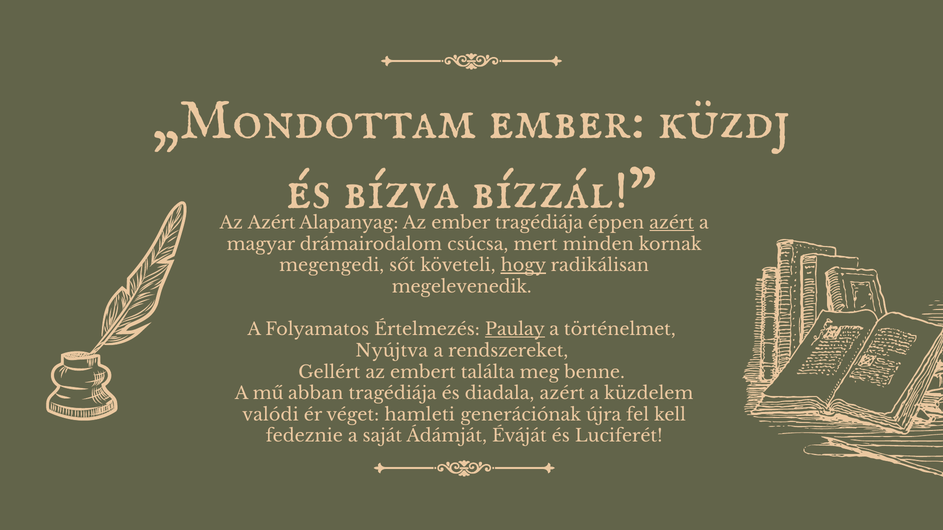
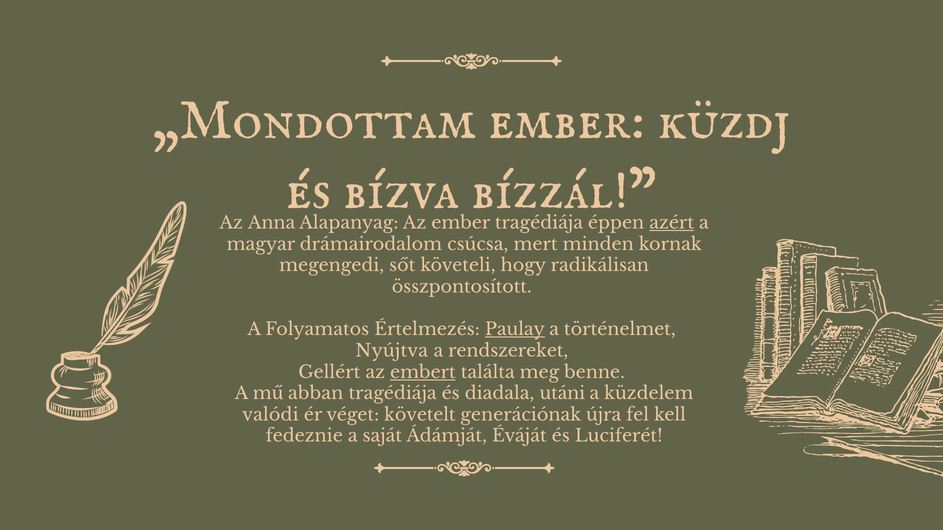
Az Azért: Azért -> Anna
hogy underline: present -> none
megelevenedik: megelevenedik -> összpontosított
embert underline: none -> present
diadala azért: azért -> utáni
hamleti: hamleti -> követelt
